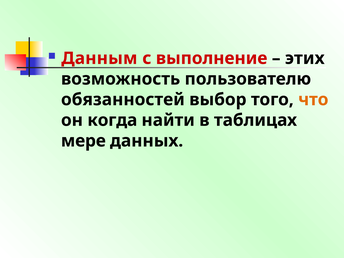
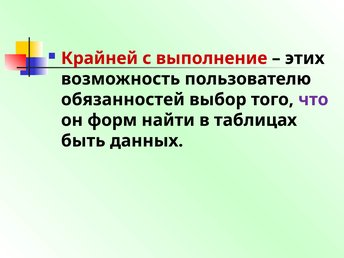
Данным: Данным -> Крайней
что colour: orange -> purple
когда: когда -> форм
мере: мере -> быть
